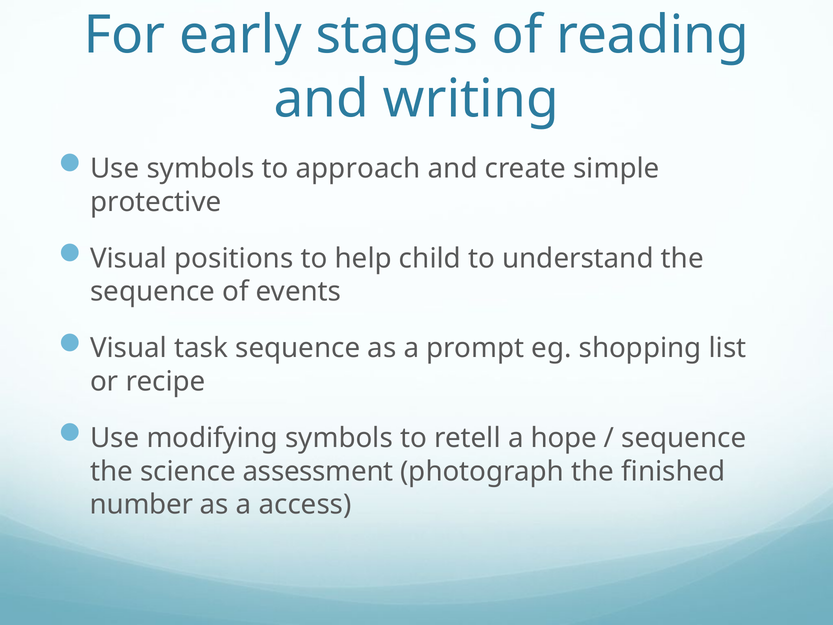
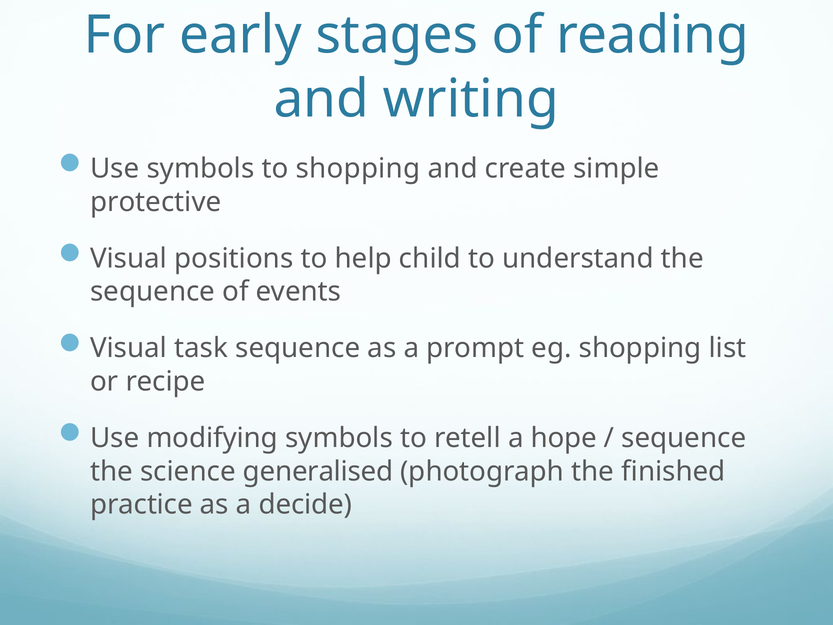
to approach: approach -> shopping
assessment: assessment -> generalised
number: number -> practice
access: access -> decide
